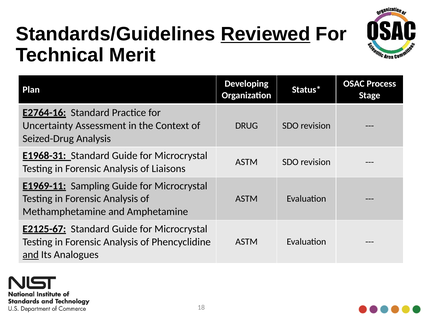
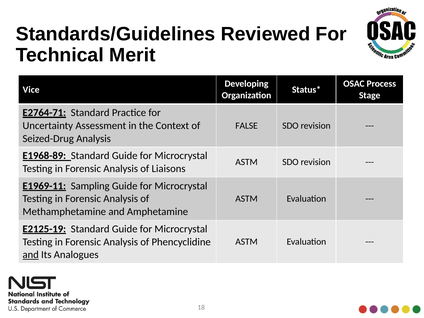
Reviewed underline: present -> none
Plan: Plan -> Vice
E2764-16: E2764-16 -> E2764-71
DRUG: DRUG -> FALSE
E1968-31: E1968-31 -> E1968-89
E2125-67: E2125-67 -> E2125-19
